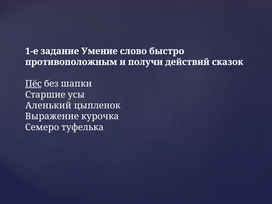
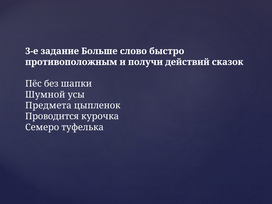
1-е: 1-е -> 3-е
Умение: Умение -> Больше
Пёс underline: present -> none
Старшие: Старшие -> Шумной
Аленький: Аленький -> Предмета
Выражение: Выражение -> Проводится
